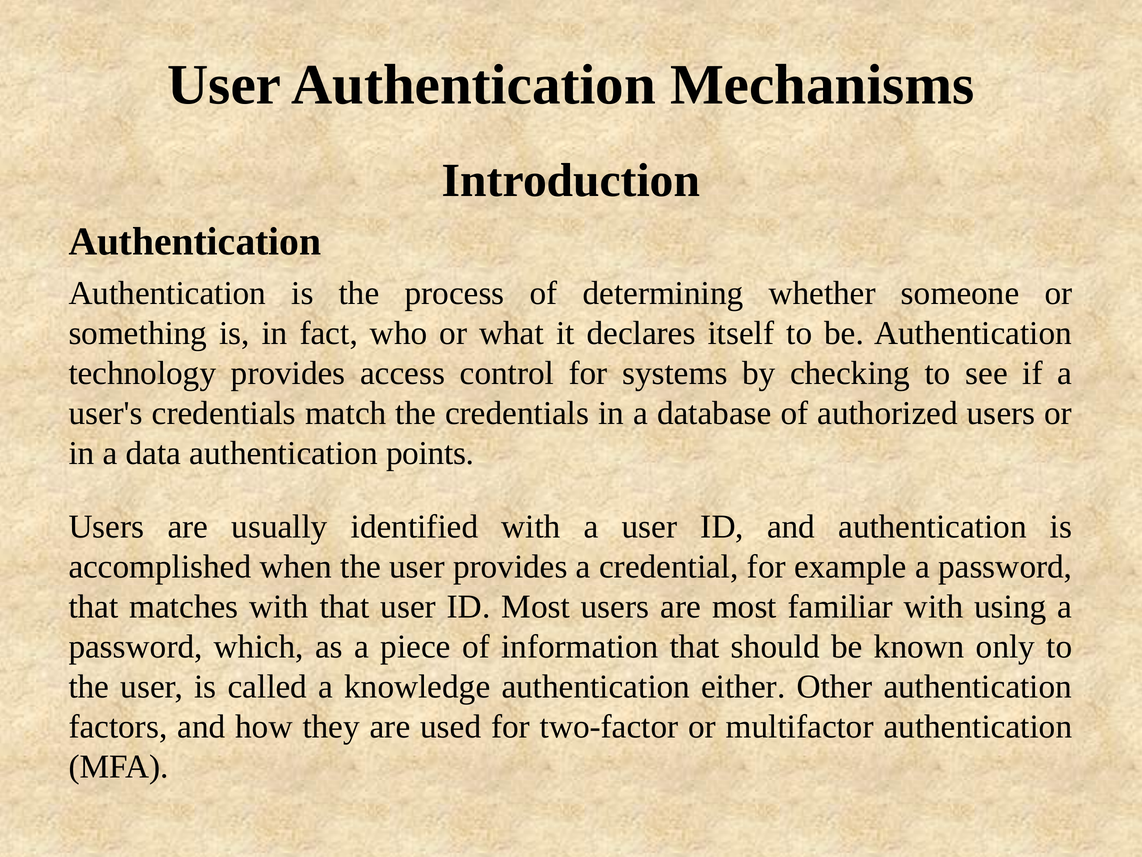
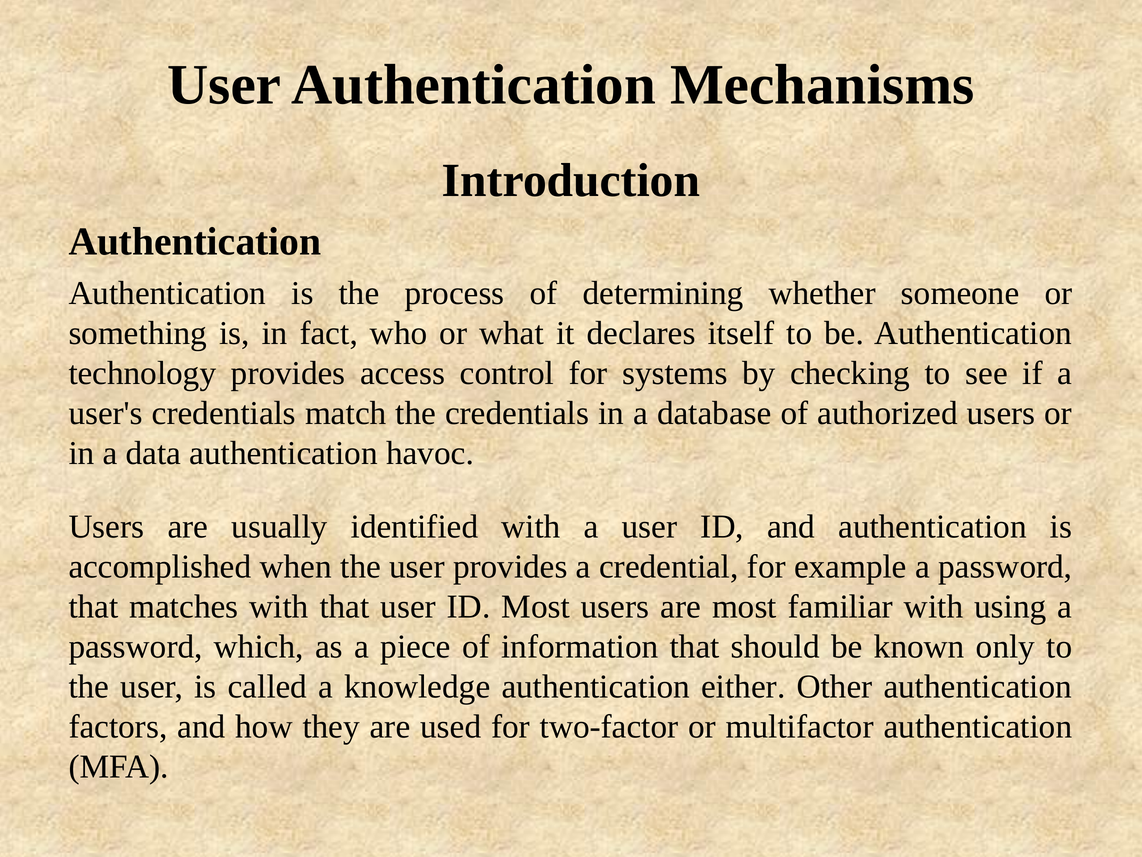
points: points -> havoc
